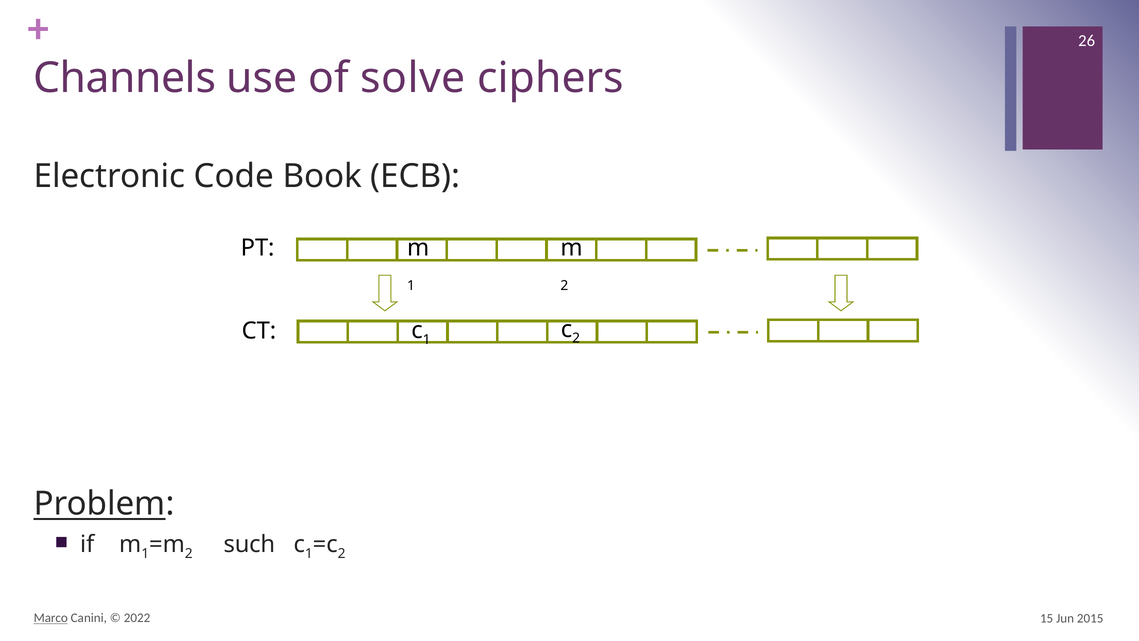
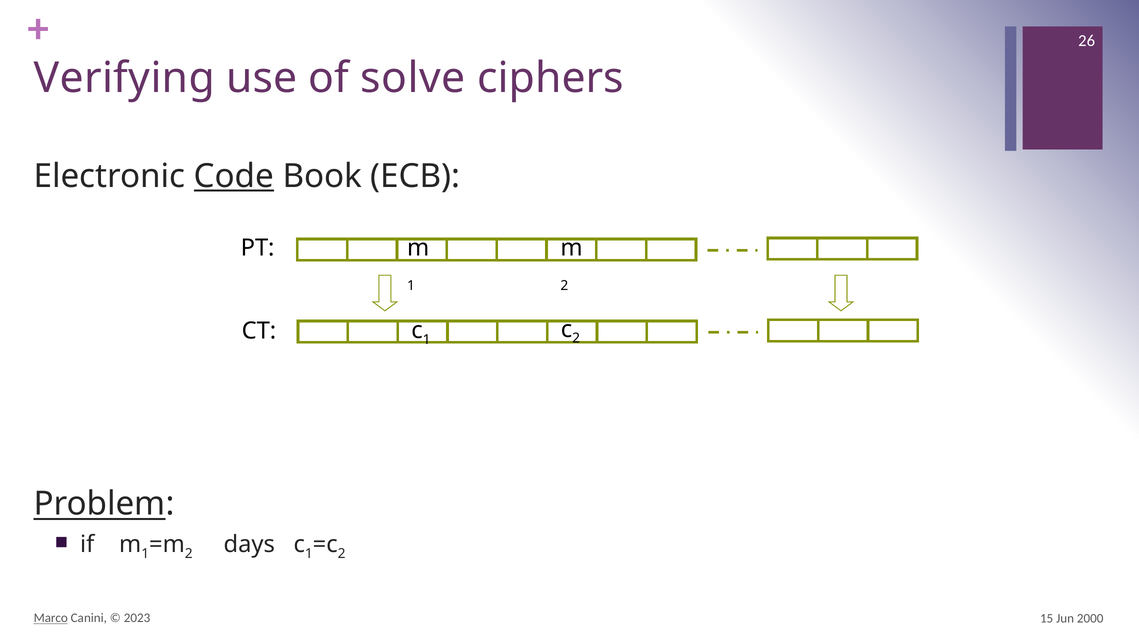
Channels: Channels -> Verifying
Code underline: none -> present
such: such -> days
2022: 2022 -> 2023
2015: 2015 -> 2000
